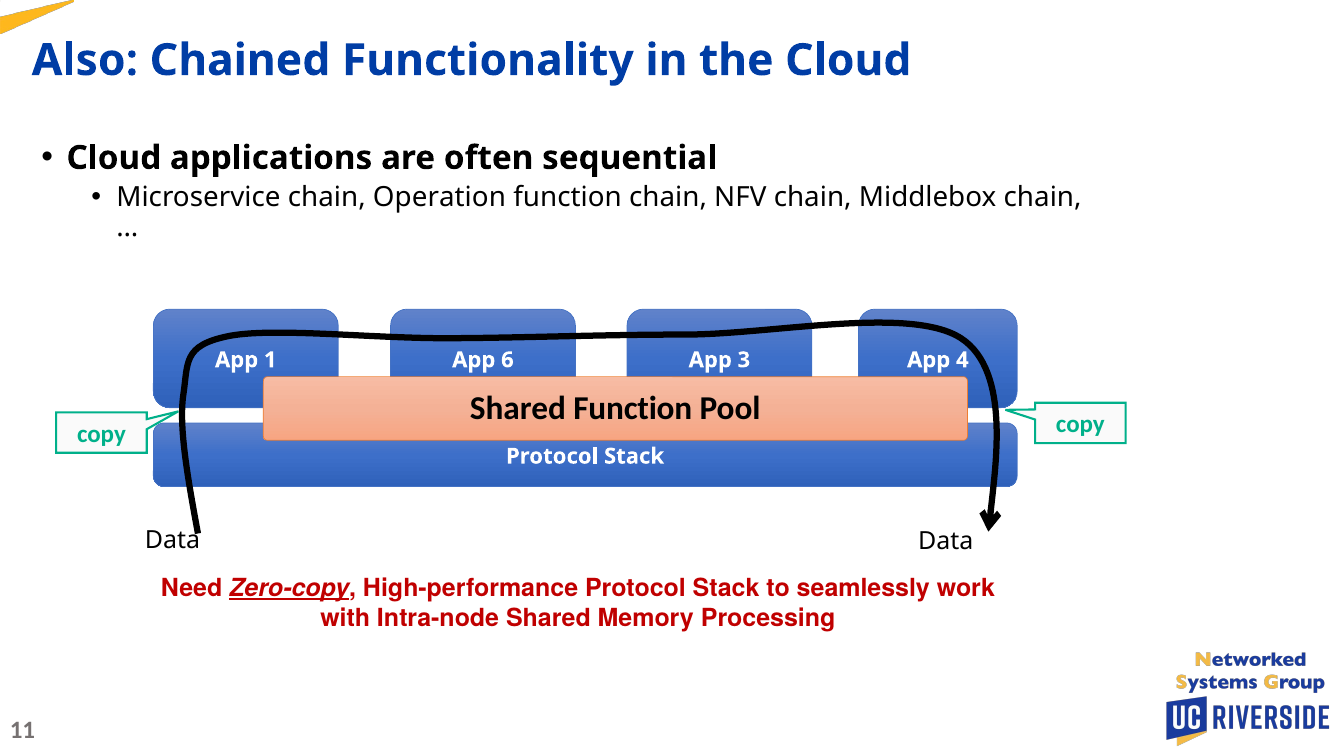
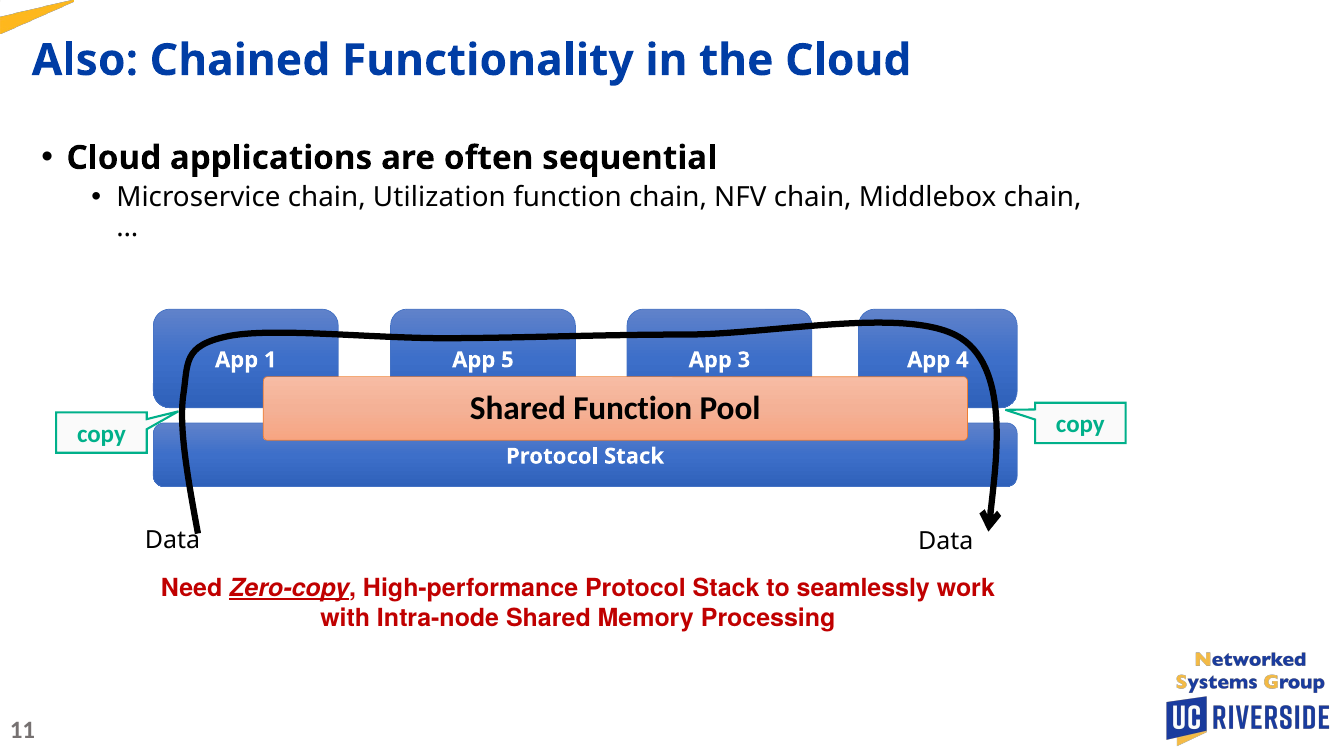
Operation: Operation -> Utilization
6: 6 -> 5
